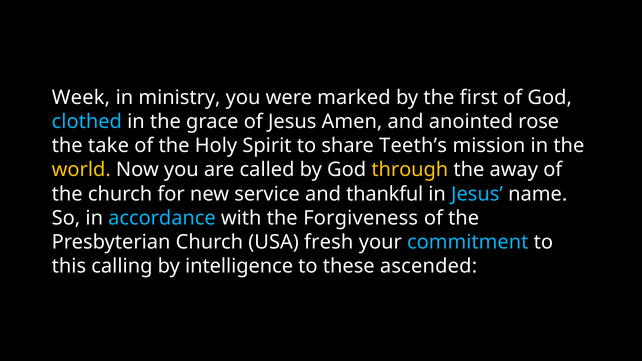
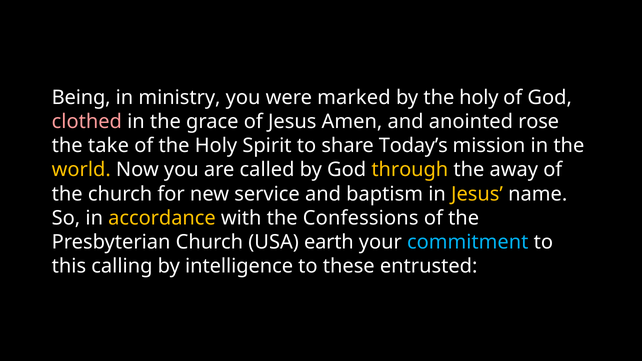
Week: Week -> Being
by the first: first -> holy
clothed colour: light blue -> pink
Teeth’s: Teeth’s -> Today’s
thankful: thankful -> baptism
Jesus at (477, 194) colour: light blue -> yellow
accordance colour: light blue -> yellow
Forgiveness: Forgiveness -> Confessions
fresh: fresh -> earth
ascended: ascended -> entrusted
